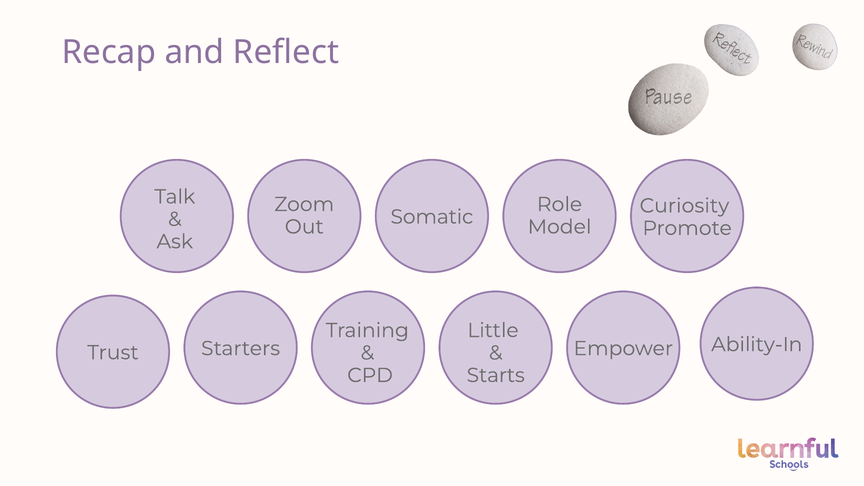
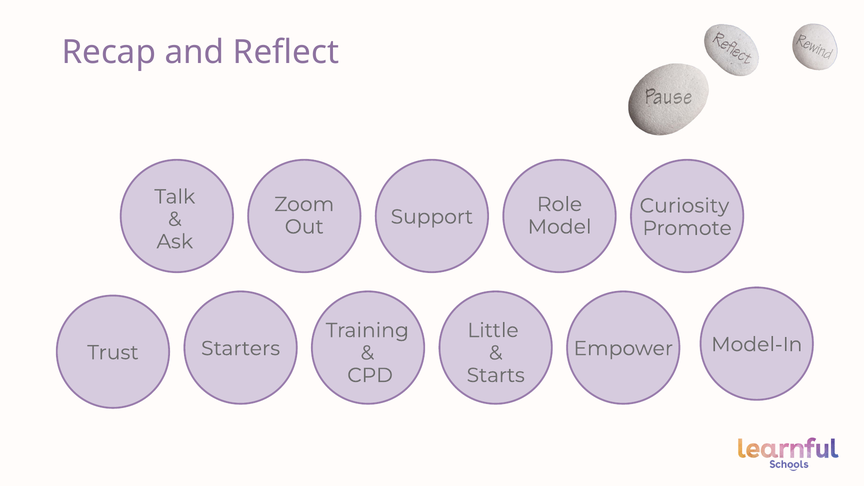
Somatic: Somatic -> Support
Ability-In: Ability-In -> Model-In
